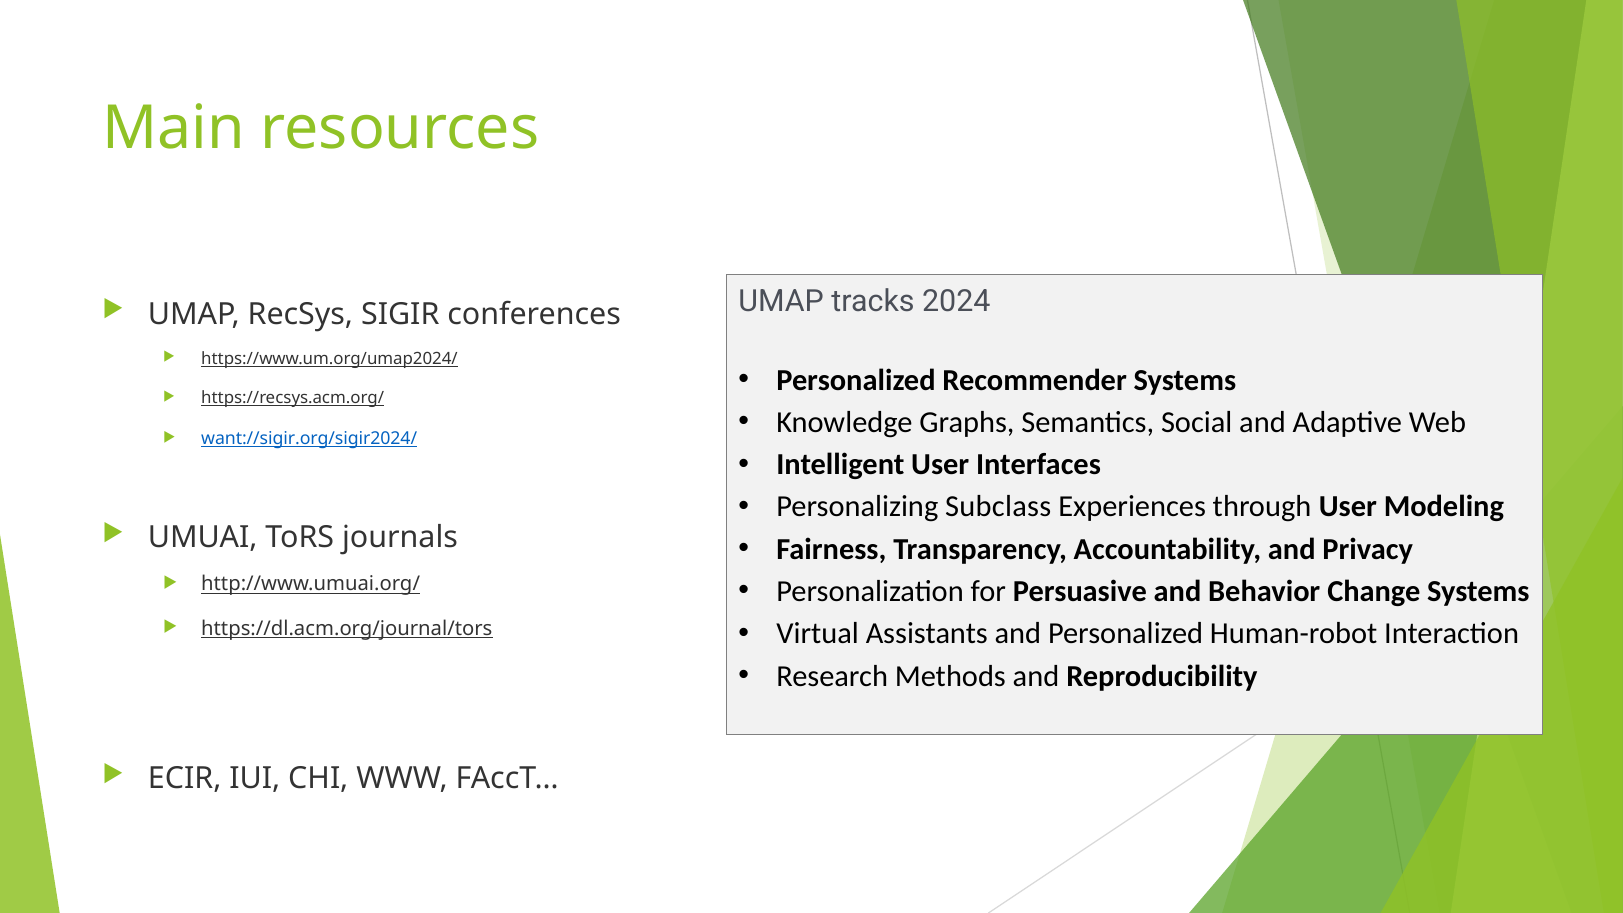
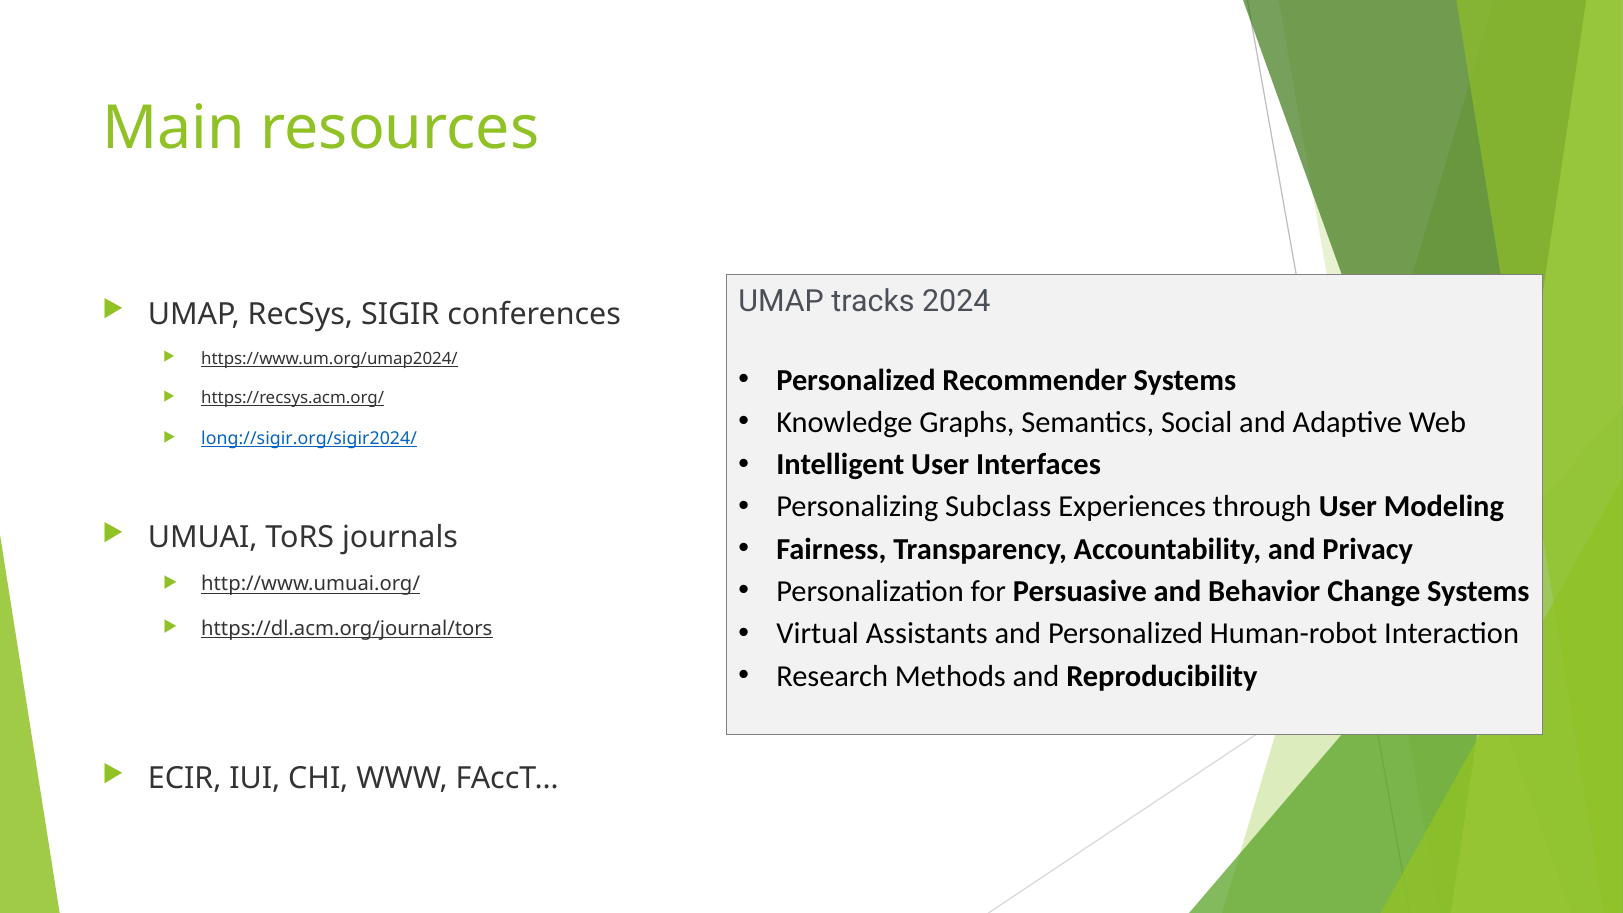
want://sigir.org/sigir2024/: want://sigir.org/sigir2024/ -> long://sigir.org/sigir2024/
